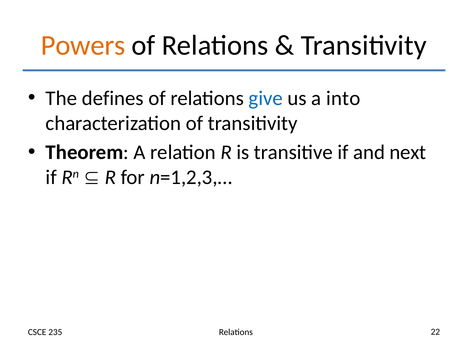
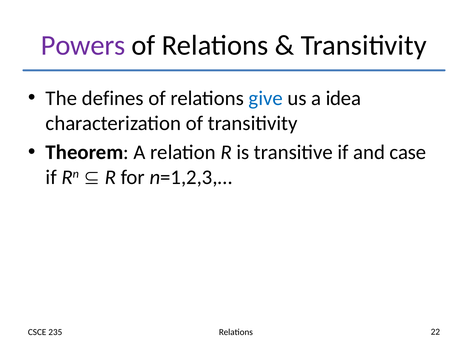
Powers colour: orange -> purple
into: into -> idea
next: next -> case
